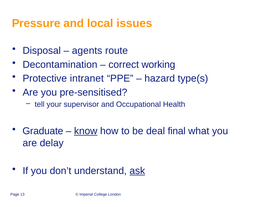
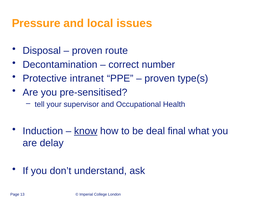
agents at (87, 51): agents -> proven
working: working -> number
hazard at (160, 78): hazard -> proven
Graduate: Graduate -> Induction
ask underline: present -> none
